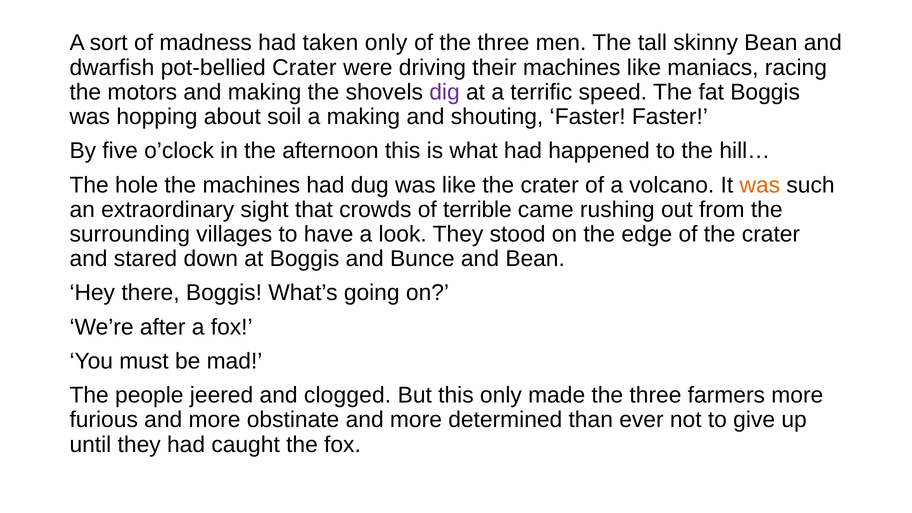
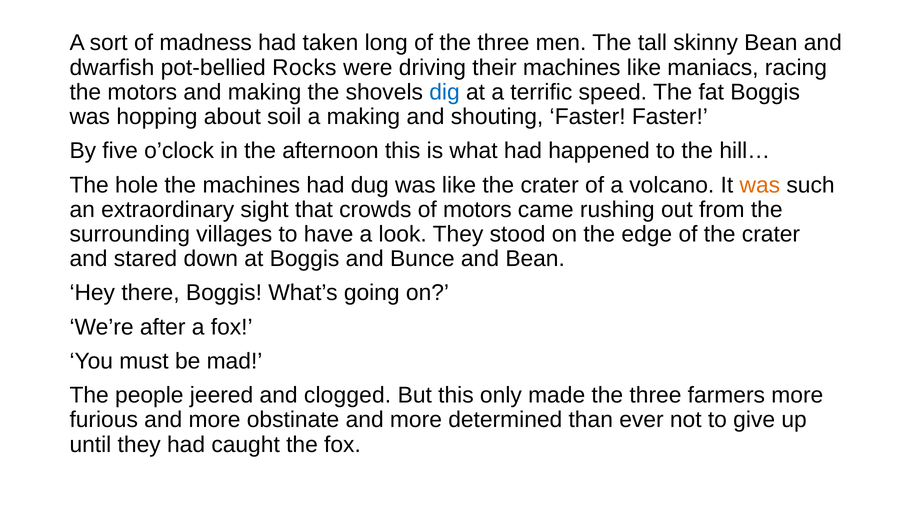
taken only: only -> long
pot-bellied Crater: Crater -> Rocks
dig colour: purple -> blue
of terrible: terrible -> motors
